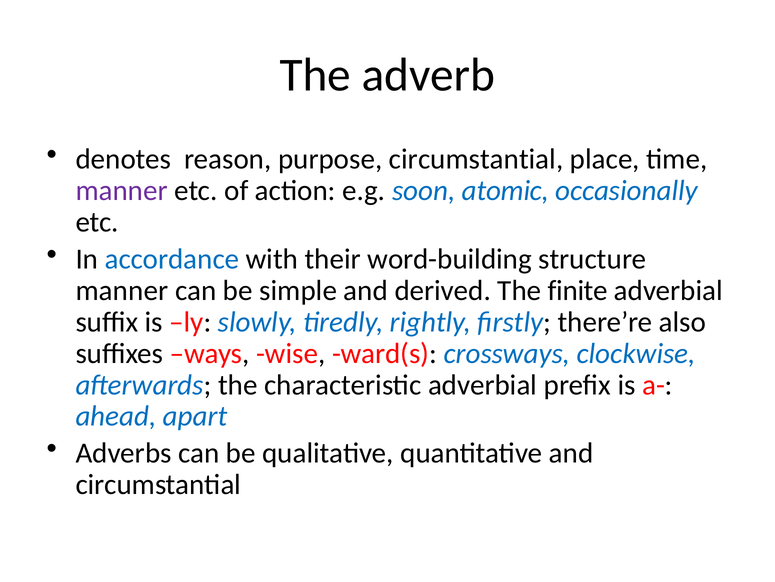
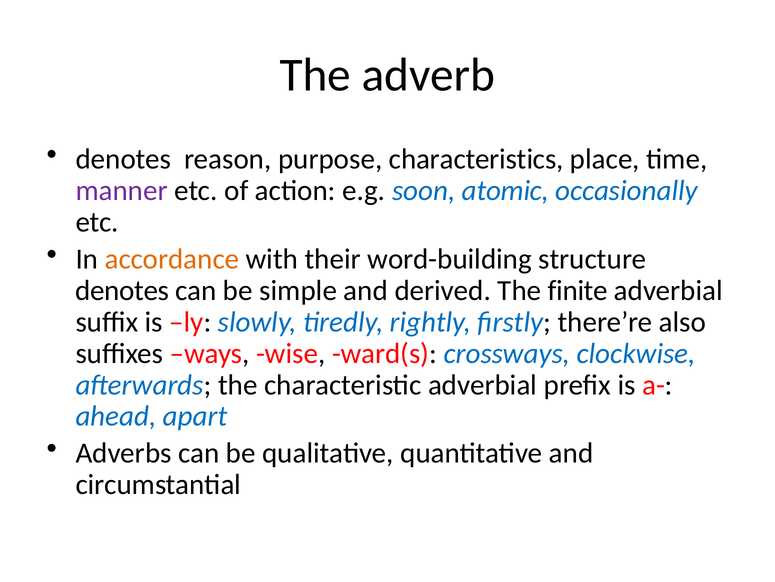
purpose circumstantial: circumstantial -> characteristics
accordance colour: blue -> orange
manner at (122, 290): manner -> denotes
